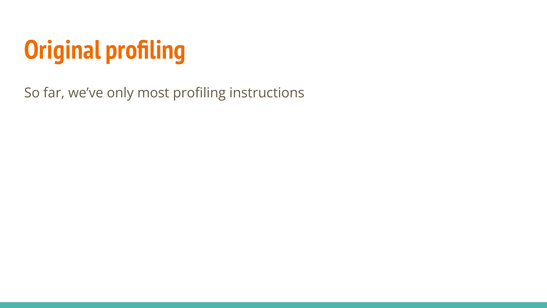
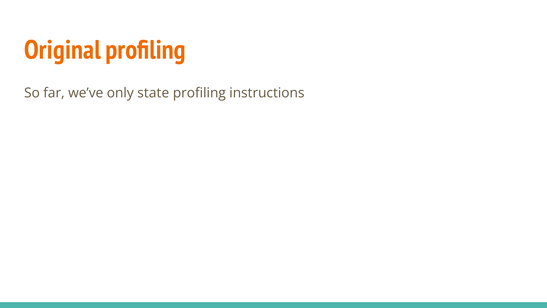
most: most -> state
